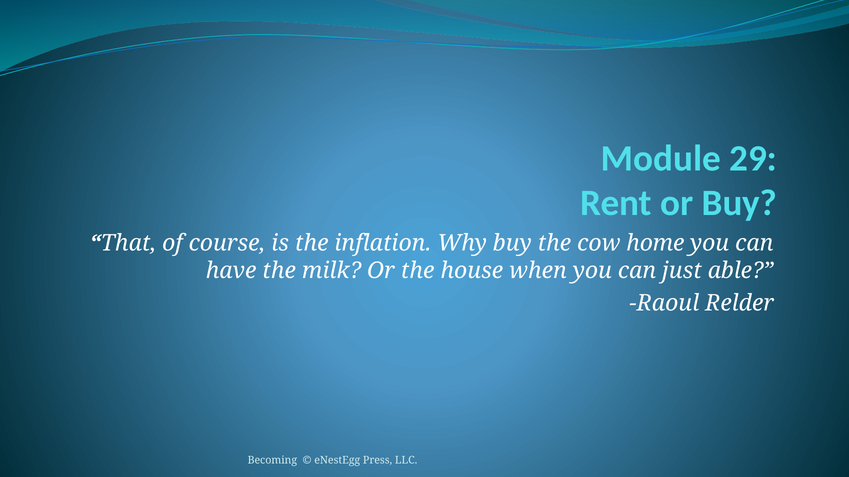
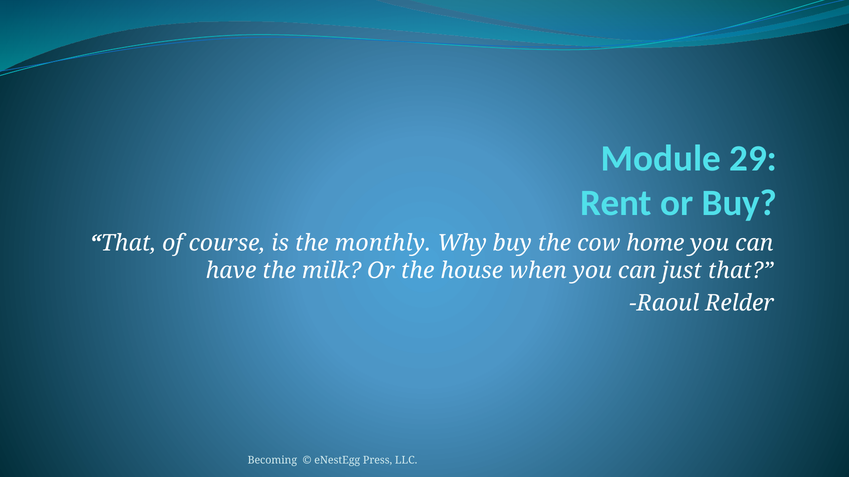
inflation: inflation -> monthly
just able: able -> that
